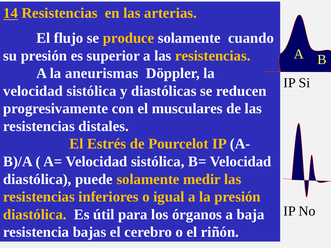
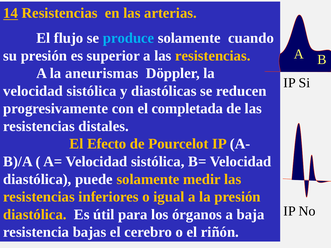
produce colour: yellow -> light blue
musculares: musculares -> completada
Estrés: Estrés -> Efecto
